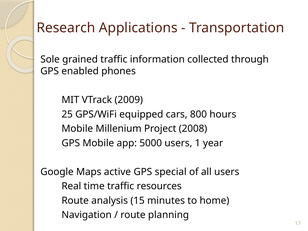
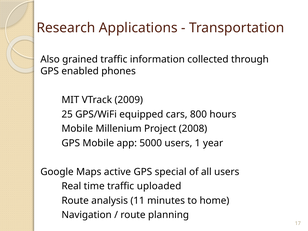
Sole: Sole -> Also
resources: resources -> uploaded
15: 15 -> 11
